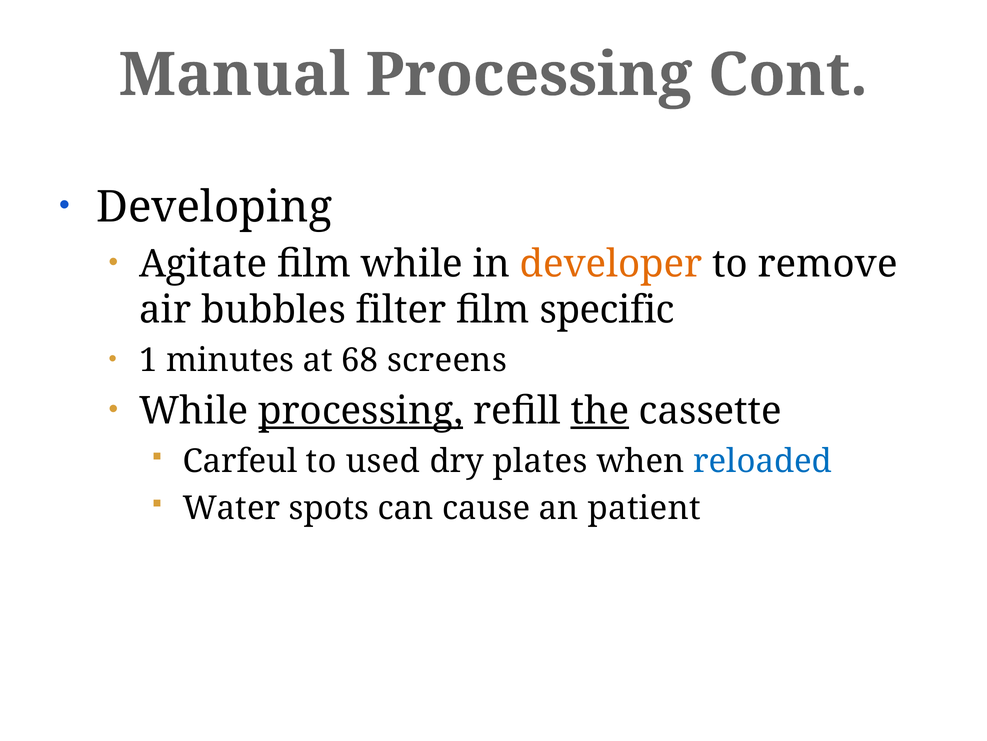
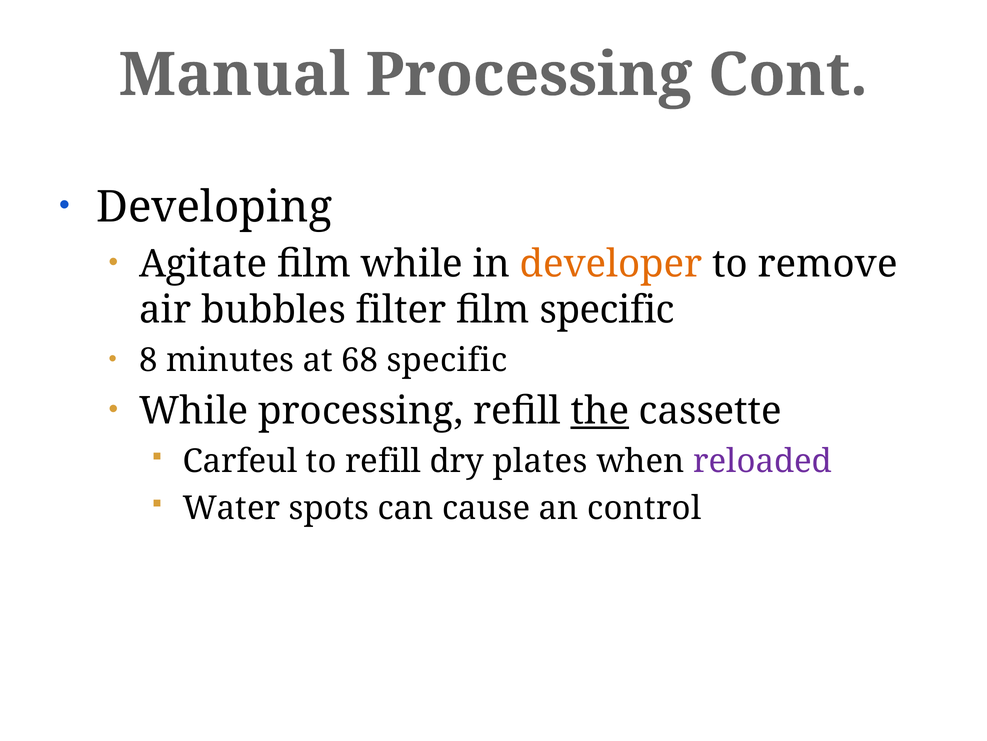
1: 1 -> 8
68 screens: screens -> specific
processing at (361, 411) underline: present -> none
to used: used -> refill
reloaded colour: blue -> purple
patient: patient -> control
